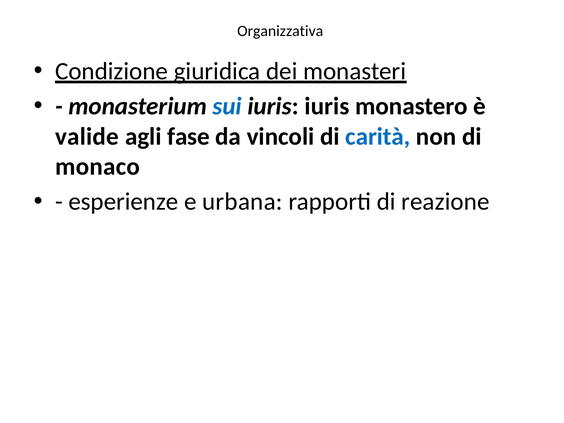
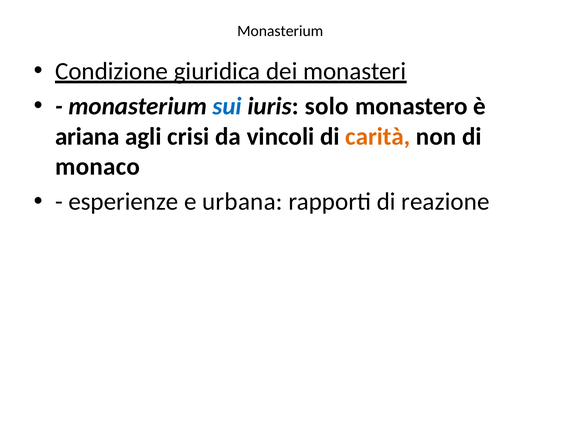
Organizzativa at (280, 31): Organizzativa -> Monasterium
iuris iuris: iuris -> solo
valide: valide -> ariana
fase: fase -> crisi
carità colour: blue -> orange
